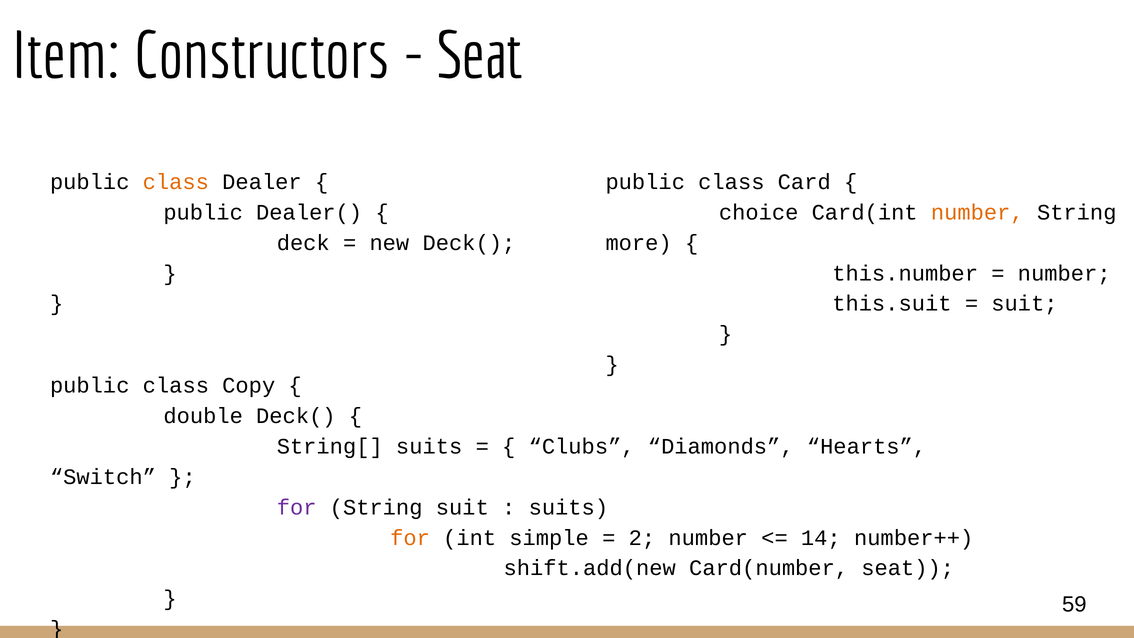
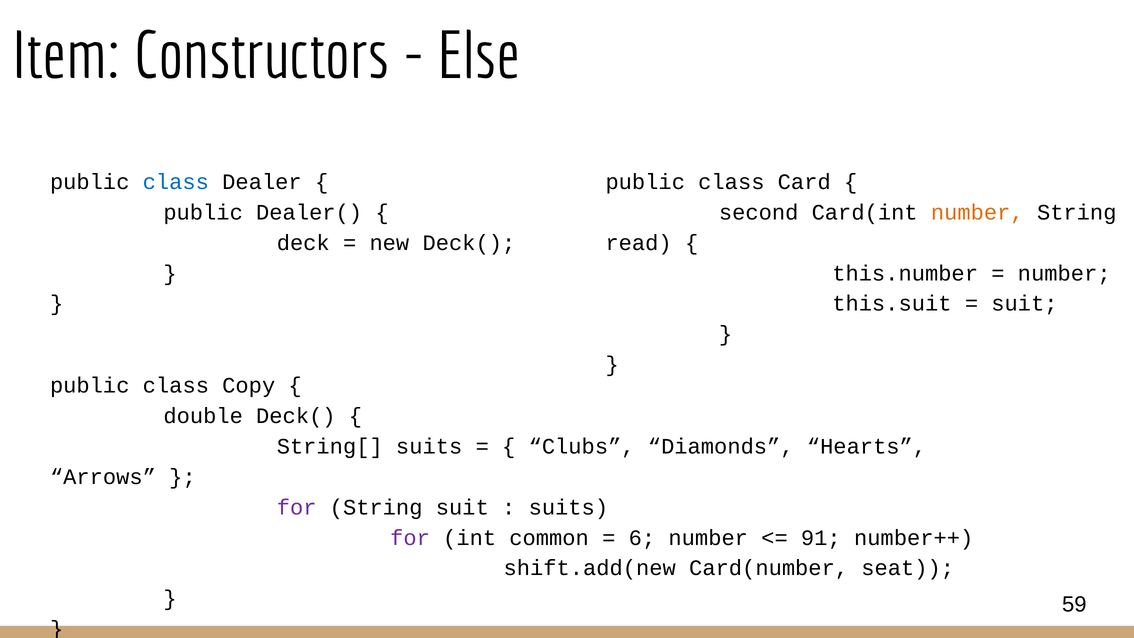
Seat at (479, 57): Seat -> Else
class at (176, 182) colour: orange -> blue
choice: choice -> second
more: more -> read
Switch: Switch -> Arrows
for at (410, 538) colour: orange -> purple
simple: simple -> common
2: 2 -> 6
14: 14 -> 91
